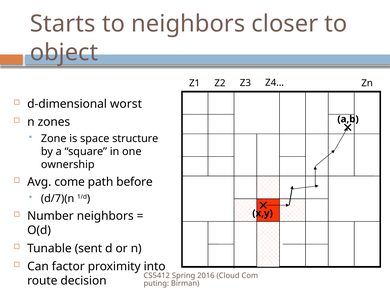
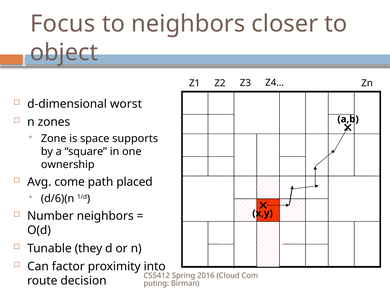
Starts: Starts -> Focus
structure: structure -> supports
before: before -> placed
d/7)(n: d/7)(n -> d/6)(n
sent: sent -> they
